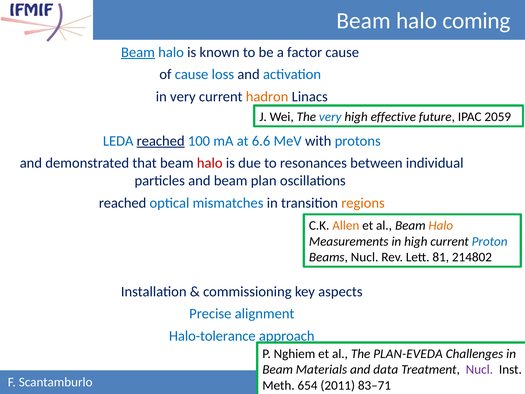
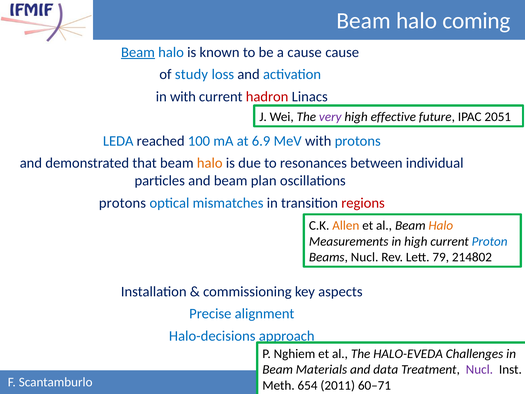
a factor: factor -> cause
of cause: cause -> study
in very: very -> with
hadron colour: orange -> red
very at (330, 117) colour: blue -> purple
2059: 2059 -> 2051
reached at (161, 141) underline: present -> none
6.6: 6.6 -> 6.9
halo at (210, 163) colour: red -> orange
reached at (123, 203): reached -> protons
regions colour: orange -> red
81: 81 -> 79
Halo-tolerance: Halo-tolerance -> Halo-decisions
PLAN-EVEDA: PLAN-EVEDA -> HALO-EVEDA
83–71: 83–71 -> 60–71
